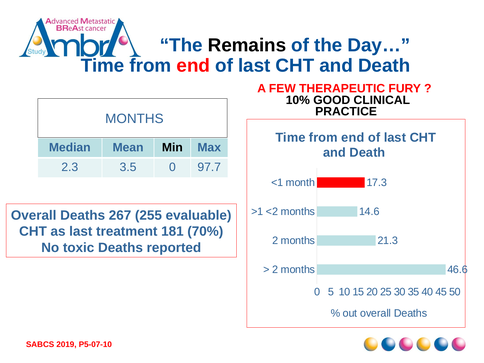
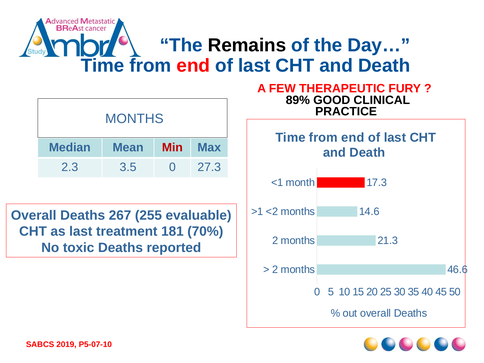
10%: 10% -> 89%
Min colour: black -> red
97.7: 97.7 -> 27.3
